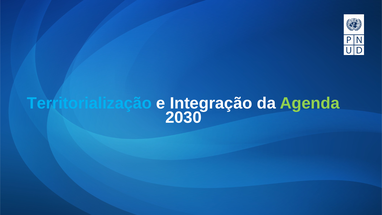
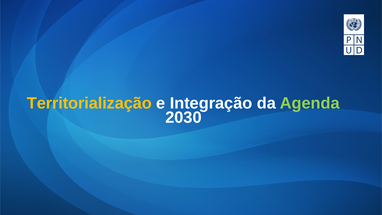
Territorialização colour: light blue -> yellow
